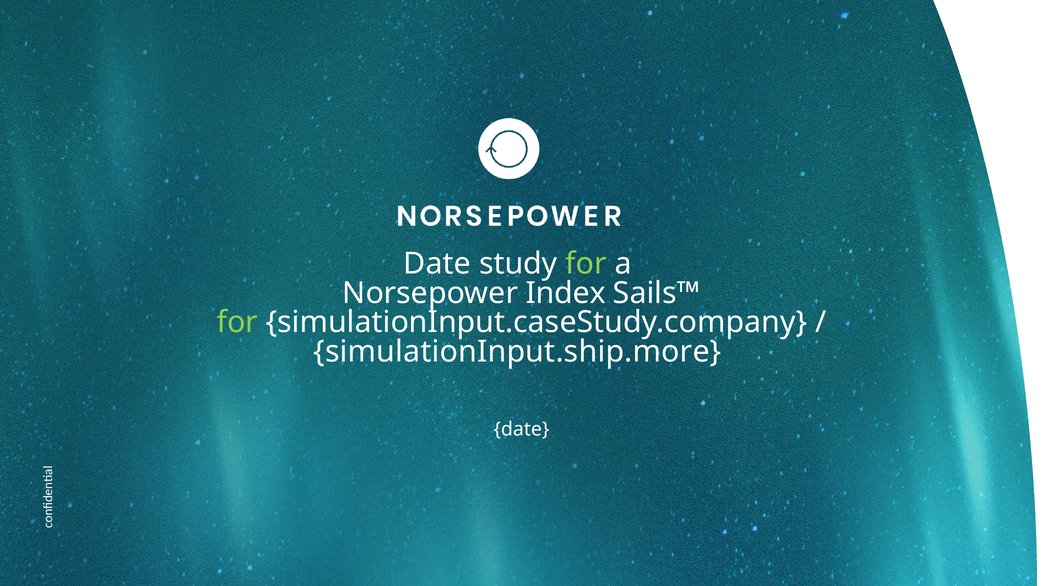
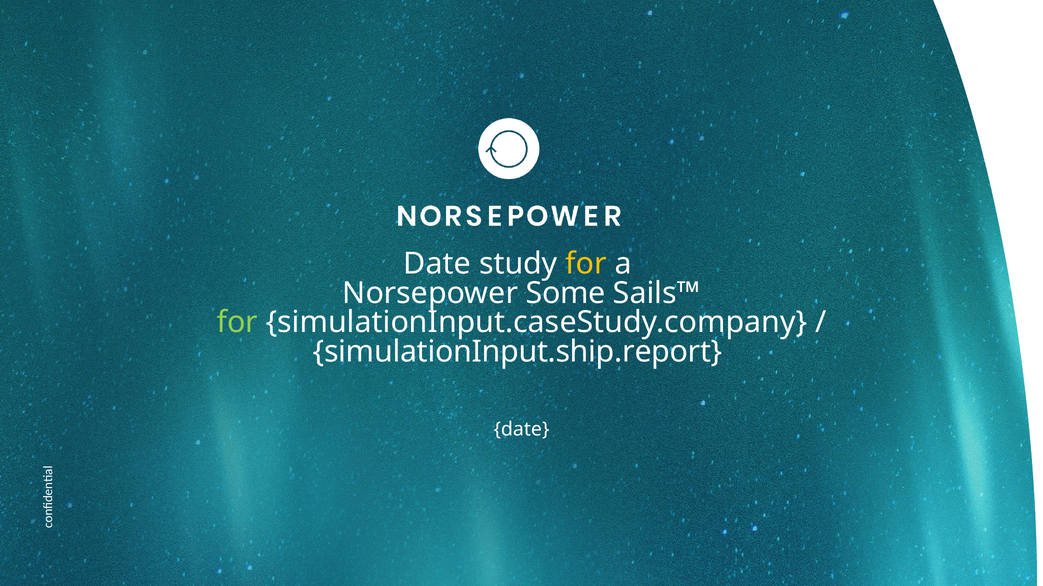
for at (586, 264) colour: light green -> yellow
Index: Index -> Some
simulationInput.ship.more: simulationInput.ship.more -> simulationInput.ship.report
